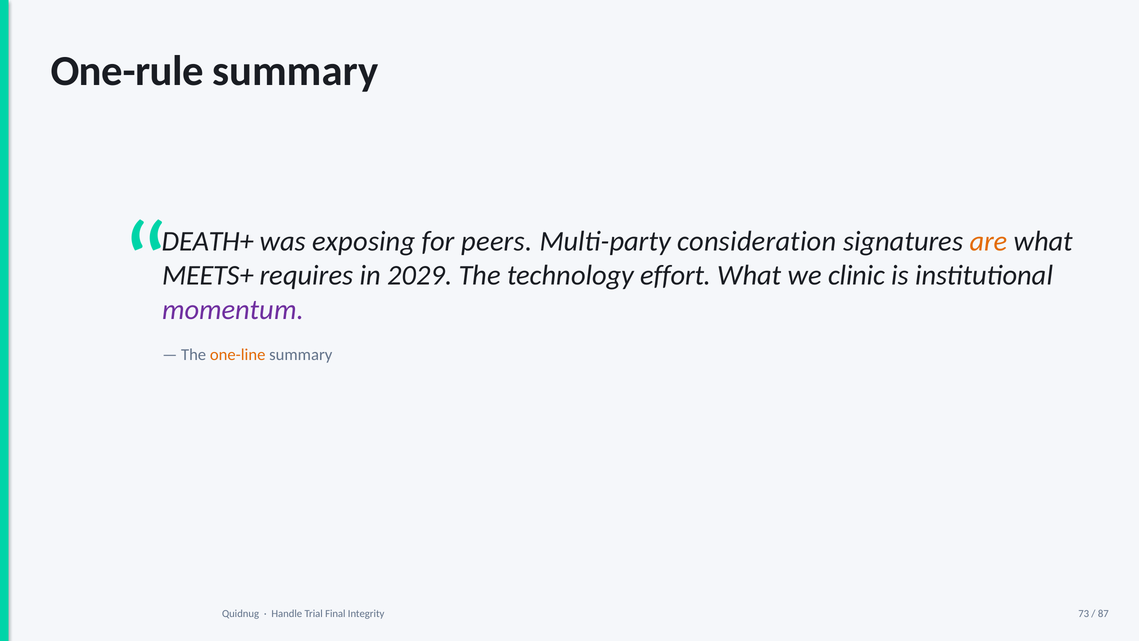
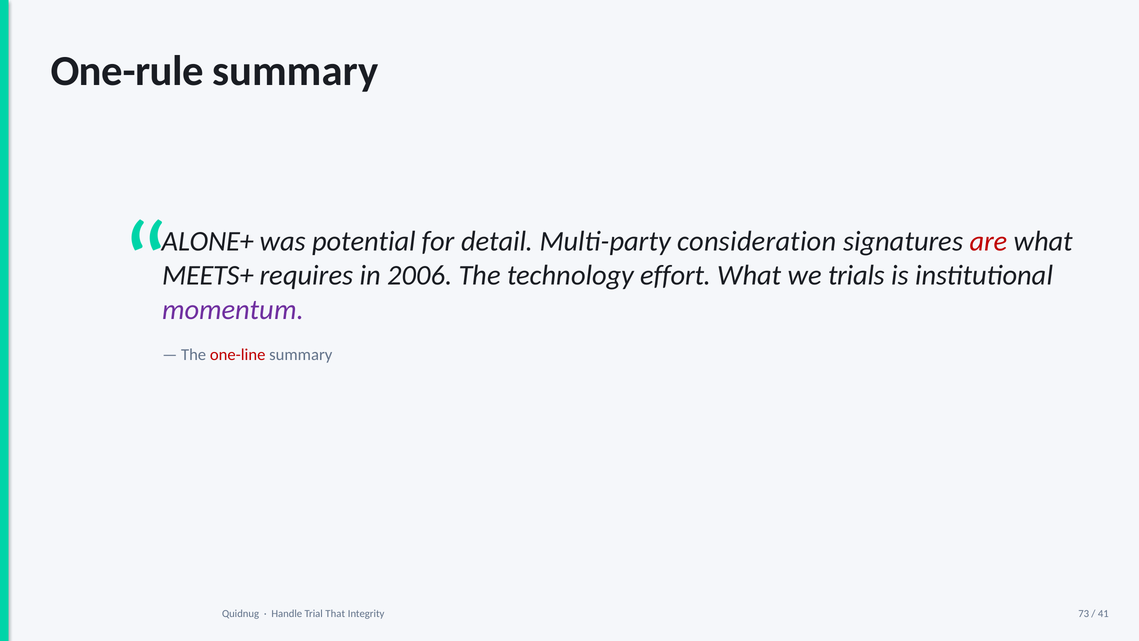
DEATH+: DEATH+ -> ALONE+
exposing: exposing -> potential
peers: peers -> detail
are colour: orange -> red
2029: 2029 -> 2006
clinic: clinic -> trials
one-line colour: orange -> red
Final: Final -> That
87: 87 -> 41
